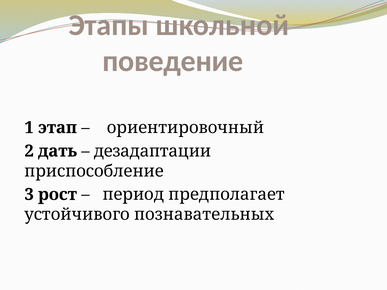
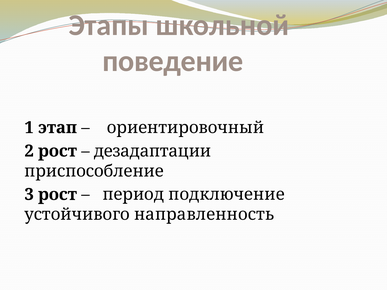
2 дать: дать -> рост
предполагает: предполагает -> подключение
познавательных: познавательных -> направленность
